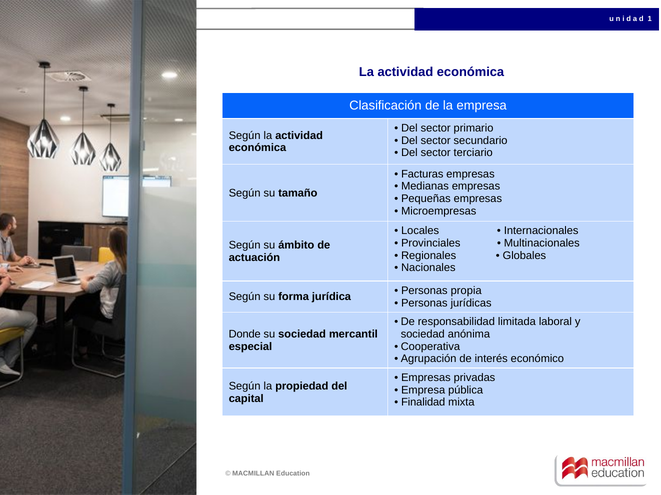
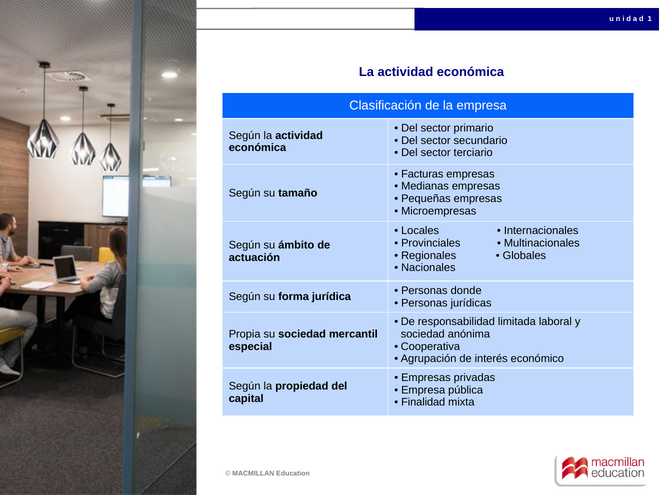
propia: propia -> donde
Donde: Donde -> Propia
